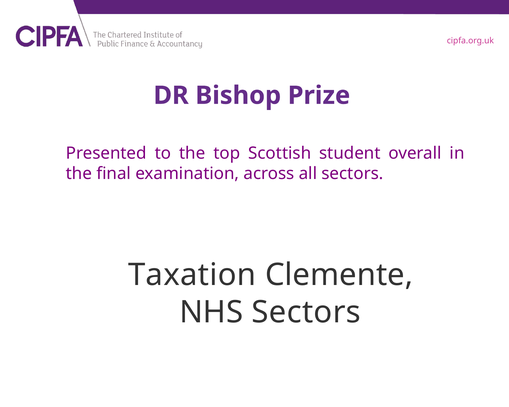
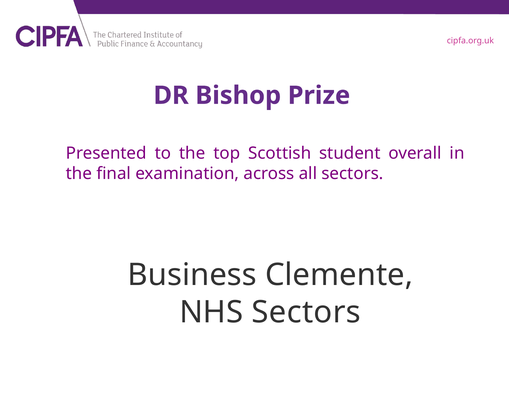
Taxation: Taxation -> Business
